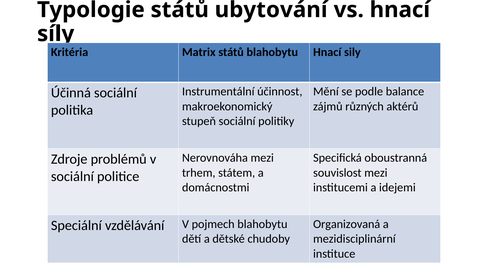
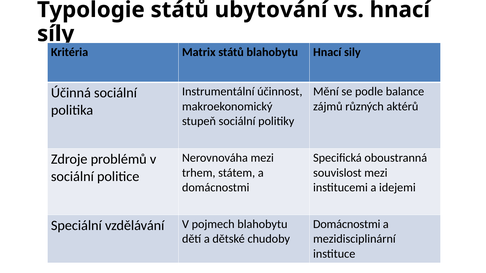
Organizovaná at (347, 224): Organizovaná -> Domácnostmi
